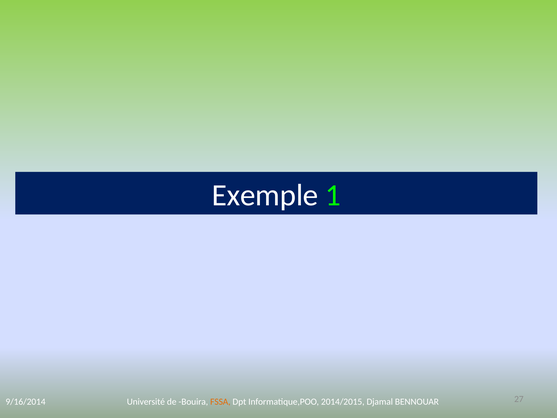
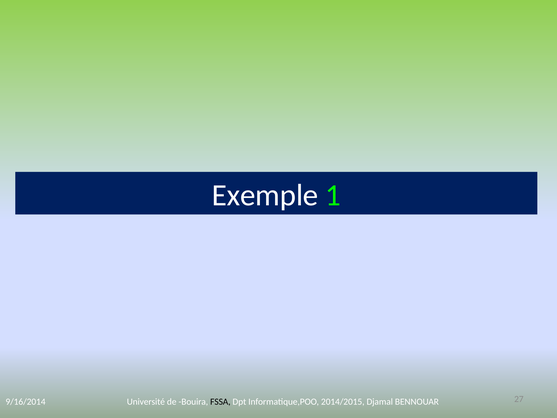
FSSA colour: orange -> black
